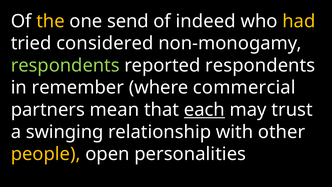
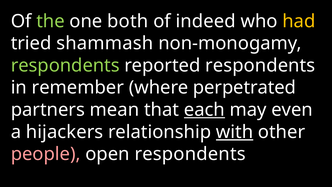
the colour: yellow -> light green
send: send -> both
considered: considered -> shammash
commercial: commercial -> perpetrated
trust: trust -> even
swinging: swinging -> hijackers
with underline: none -> present
people colour: yellow -> pink
open personalities: personalities -> respondents
